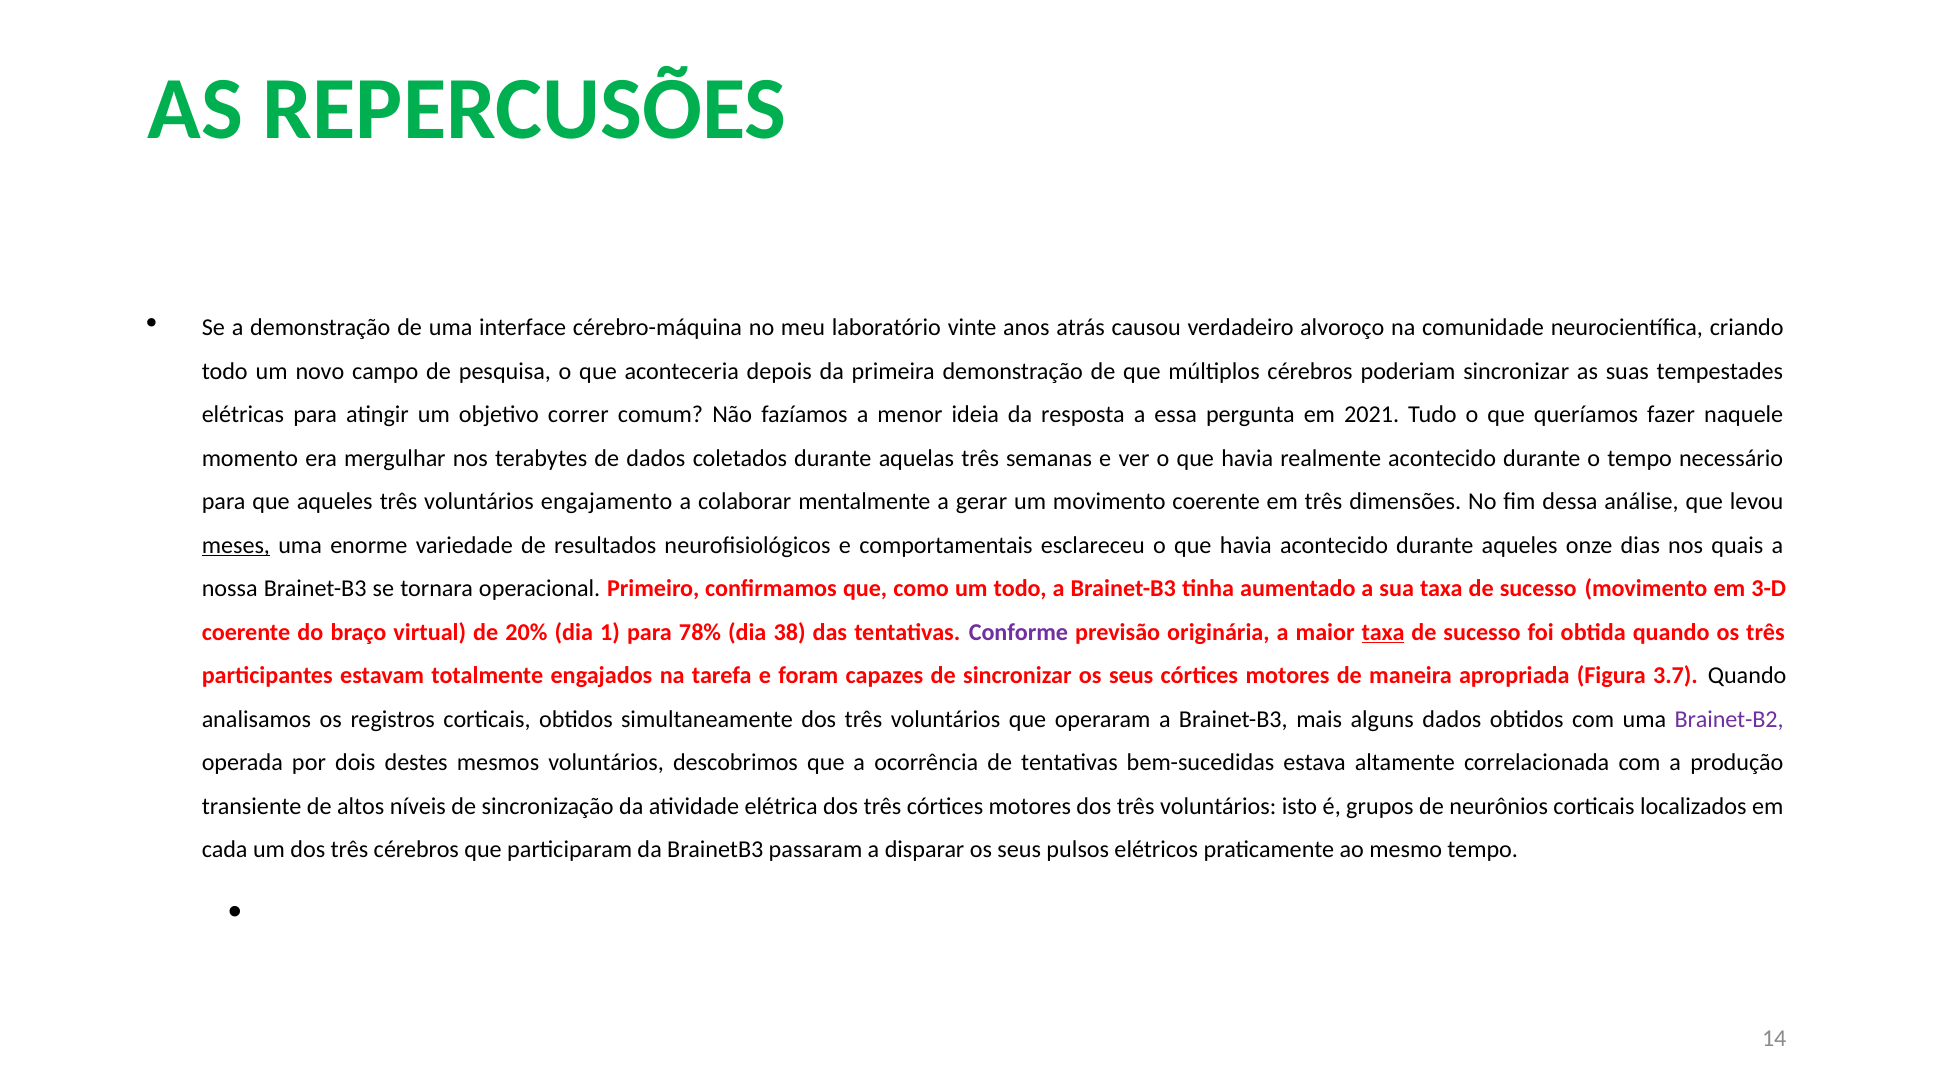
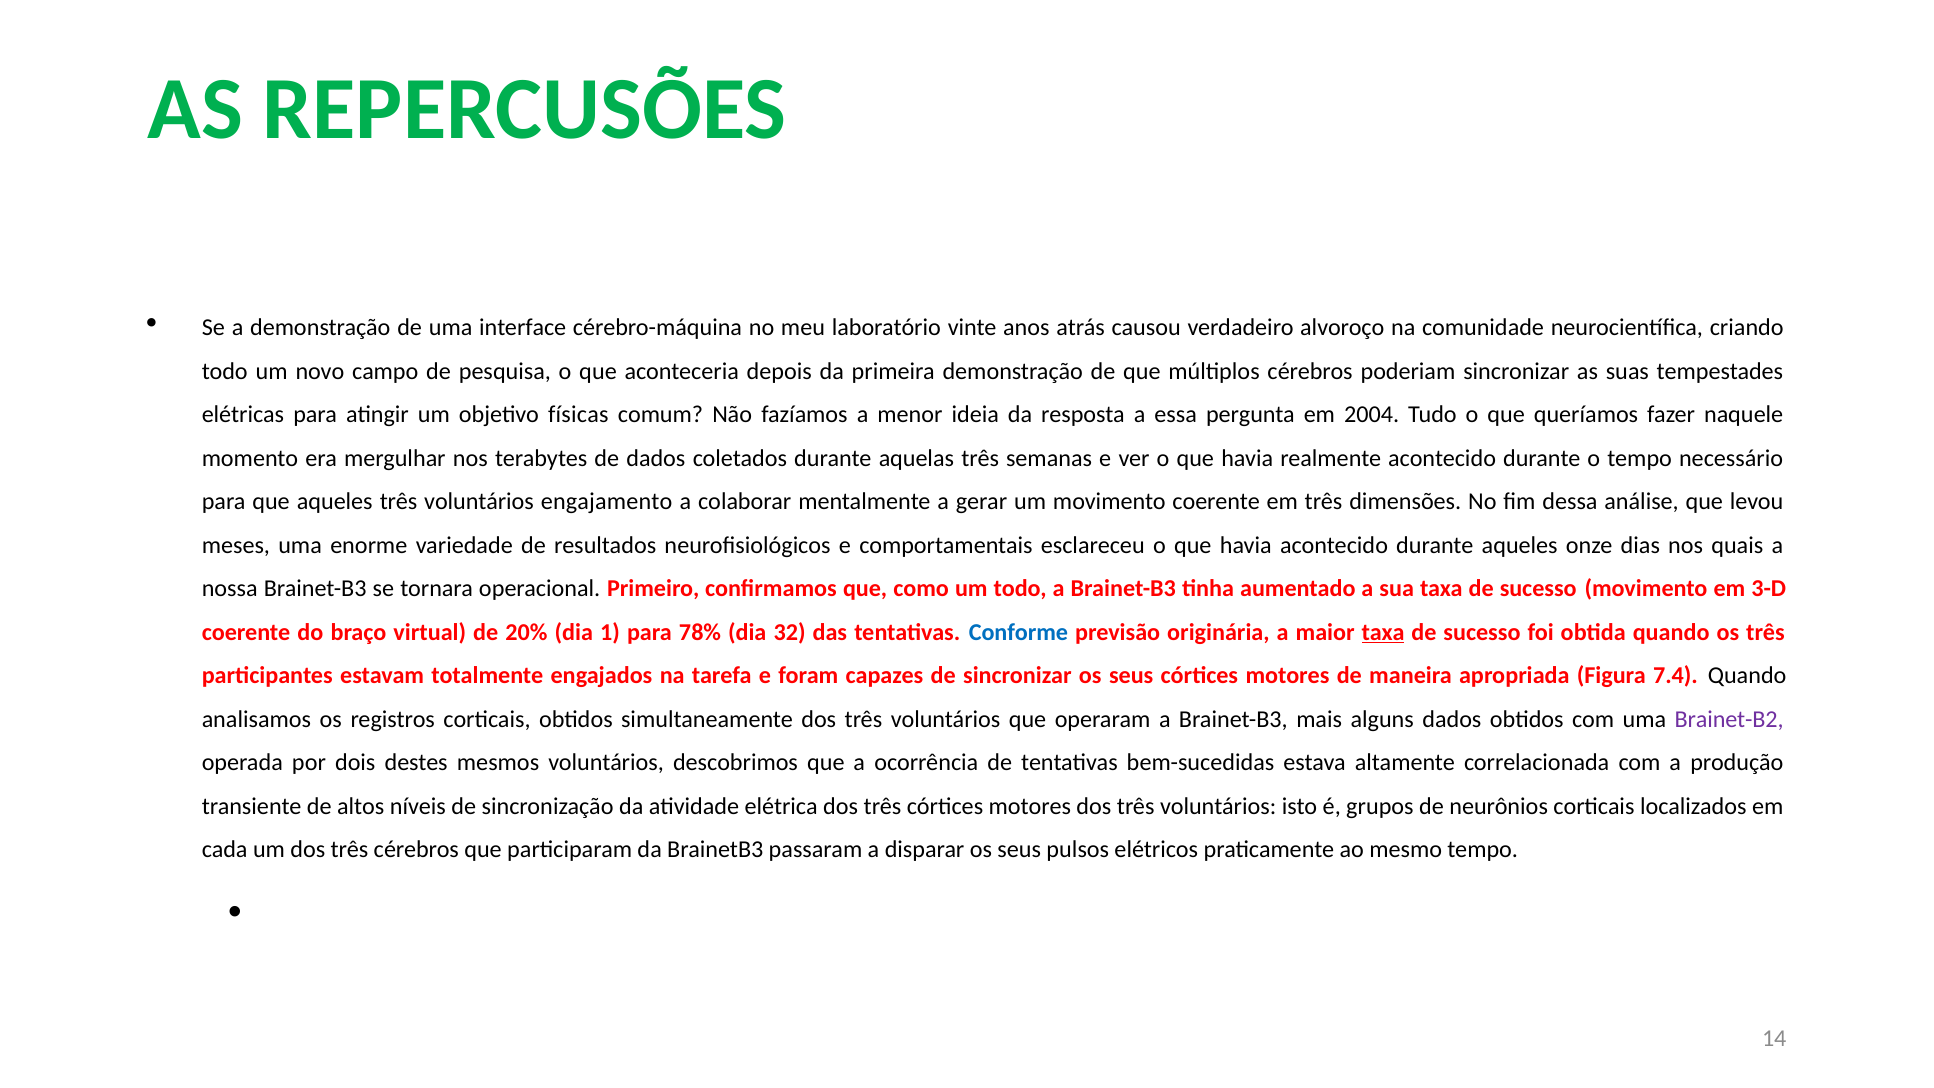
correr: correr -> físicas
2021: 2021 -> 2004
meses underline: present -> none
38: 38 -> 32
Conforme colour: purple -> blue
3.7: 3.7 -> 7.4
